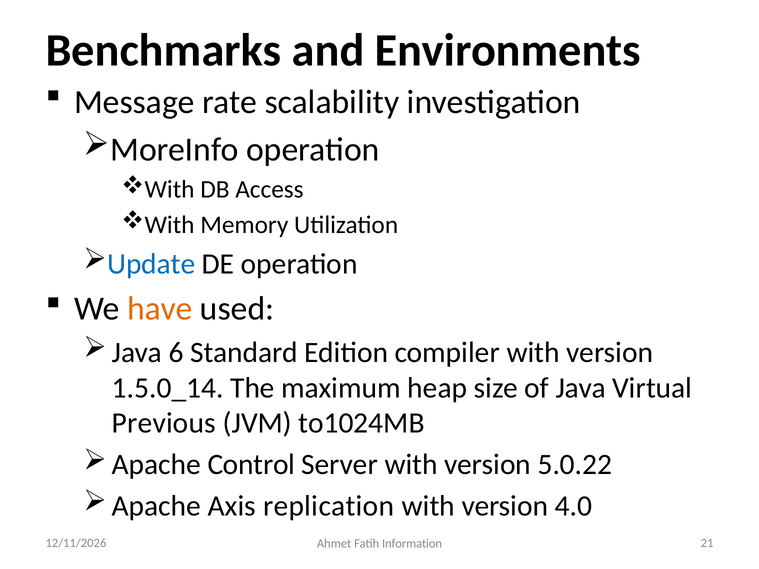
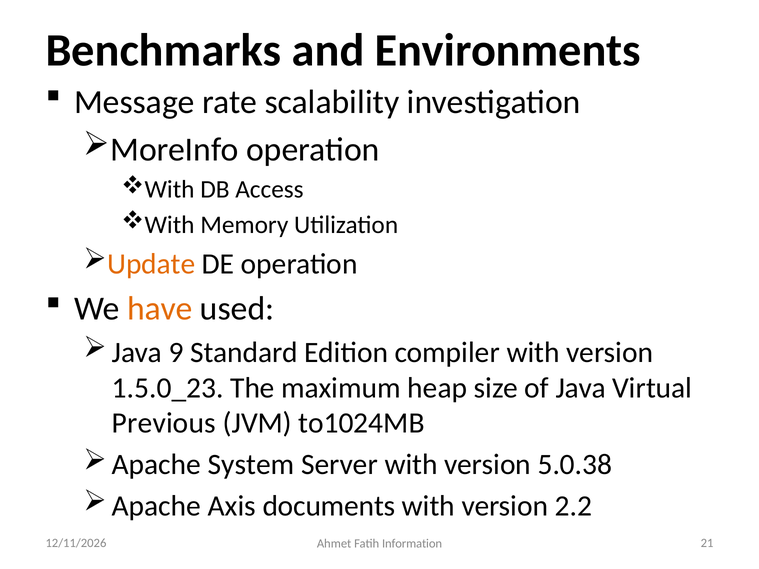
Update colour: blue -> orange
6: 6 -> 9
1.5.0_14: 1.5.0_14 -> 1.5.0_23
Control: Control -> System
5.0.22: 5.0.22 -> 5.0.38
replication: replication -> documents
4.0: 4.0 -> 2.2
